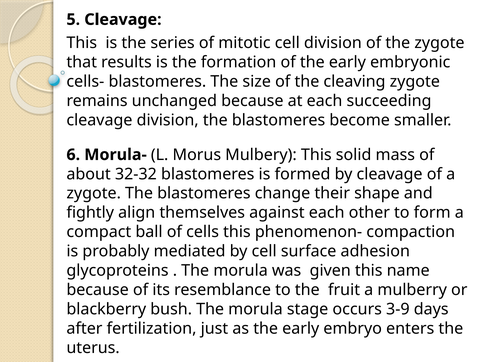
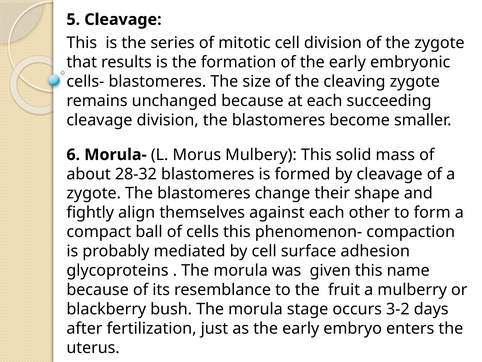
32-32: 32-32 -> 28-32
3-9: 3-9 -> 3-2
